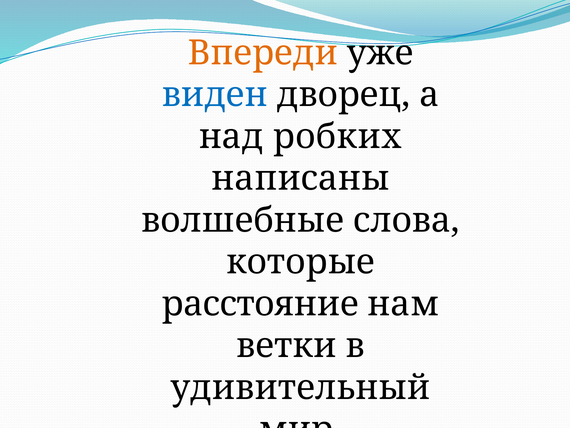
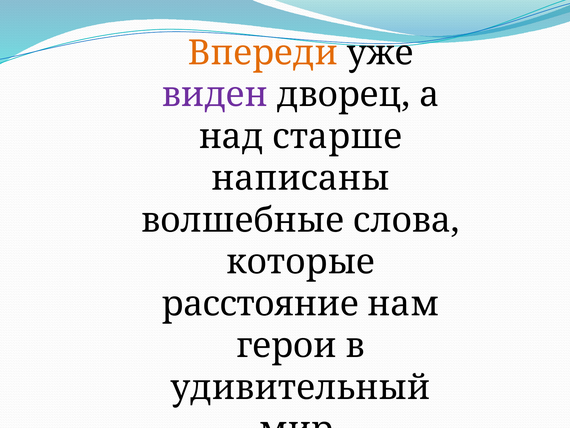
виден colour: blue -> purple
робких: робких -> старше
ветки: ветки -> герои
